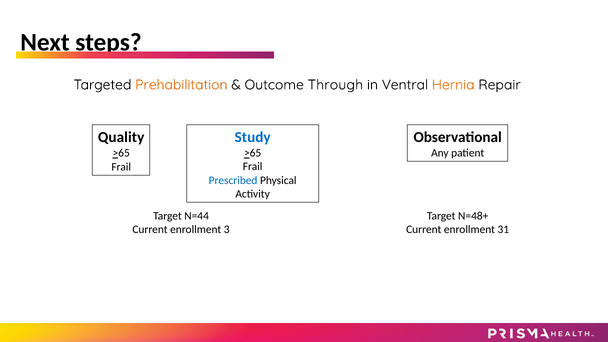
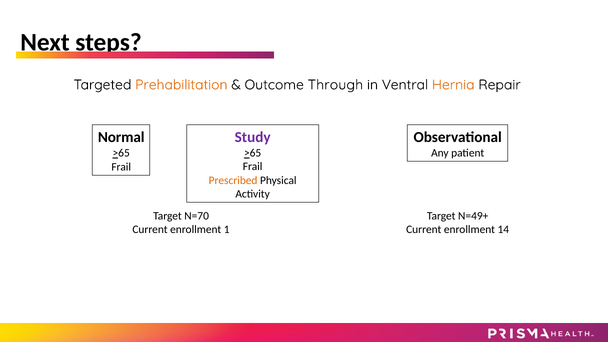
Study colour: blue -> purple
Quality: Quality -> Normal
Prescribed colour: blue -> orange
N=44: N=44 -> N=70
N=48+: N=48+ -> N=49+
3: 3 -> 1
31: 31 -> 14
